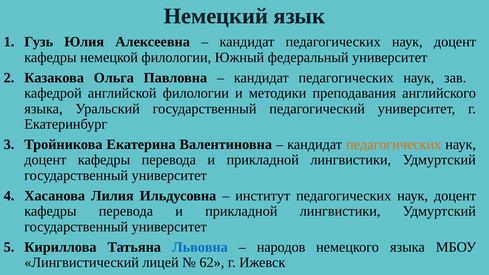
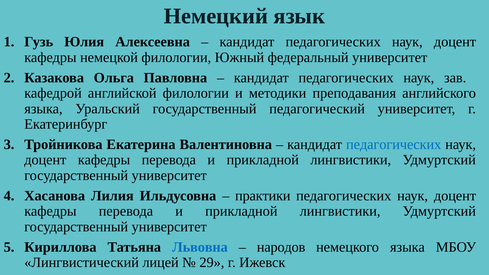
педагогических at (394, 145) colour: orange -> blue
институт: институт -> практики
62: 62 -> 29
